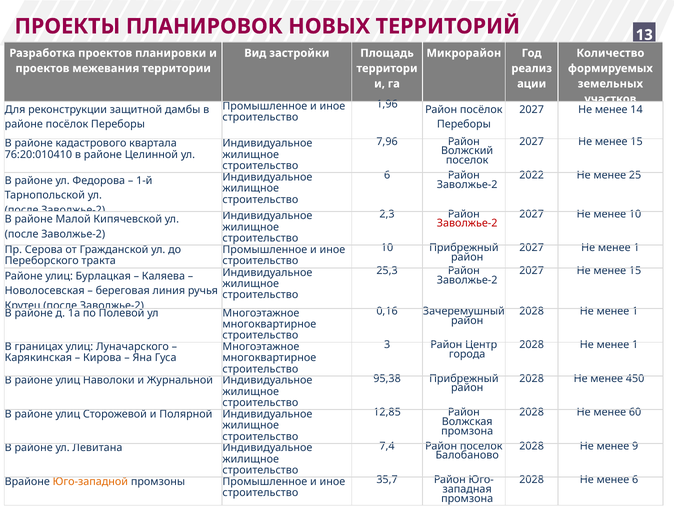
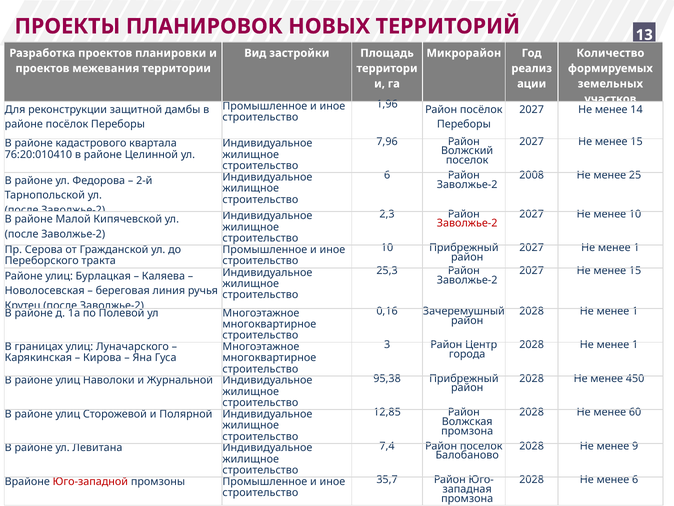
2022: 2022 -> 2008
1-й: 1-й -> 2-й
Юго-западной colour: orange -> red
